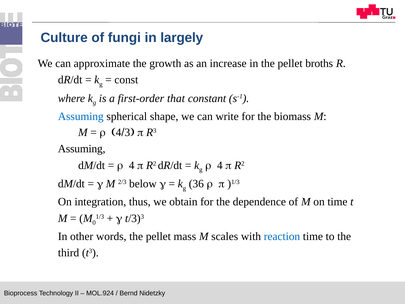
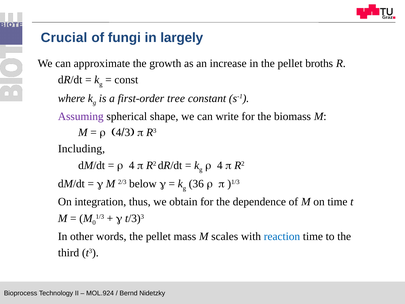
Culture: Culture -> Crucial
that: that -> tree
Assuming at (81, 116) colour: blue -> purple
Assuming at (82, 149): Assuming -> Including
